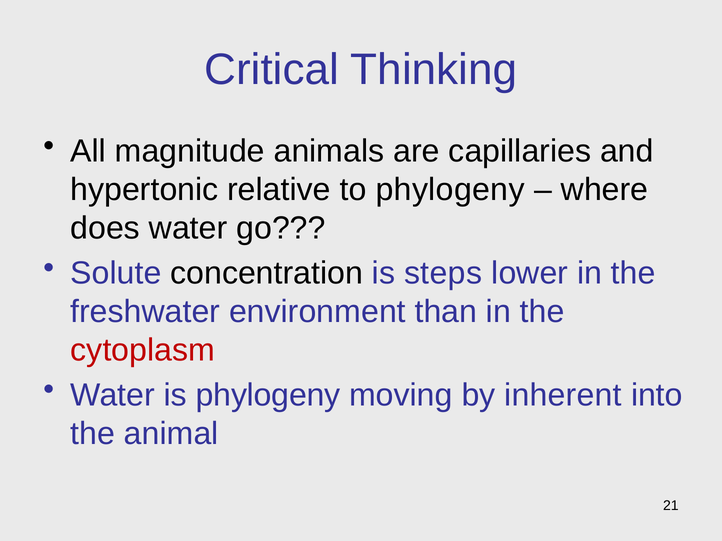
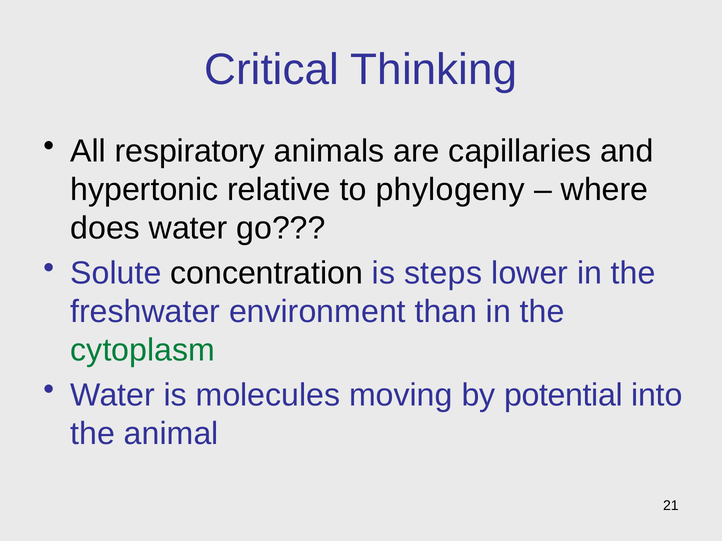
magnitude: magnitude -> respiratory
cytoplasm colour: red -> green
is phylogeny: phylogeny -> molecules
inherent: inherent -> potential
